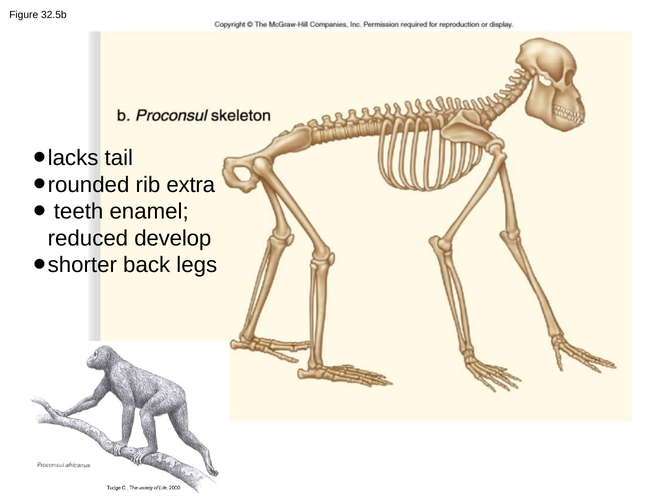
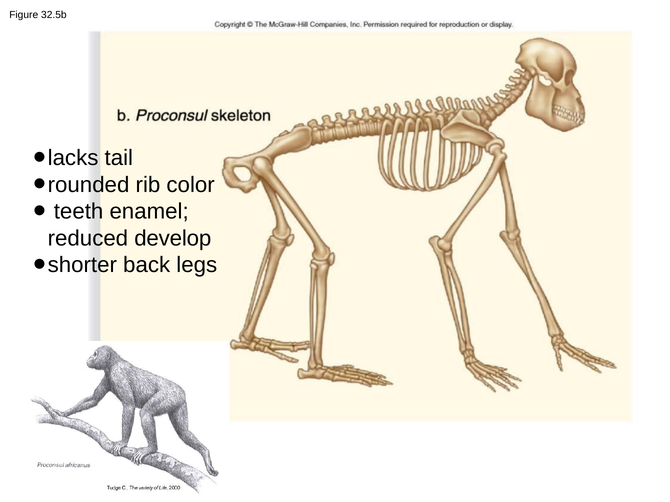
extra: extra -> color
